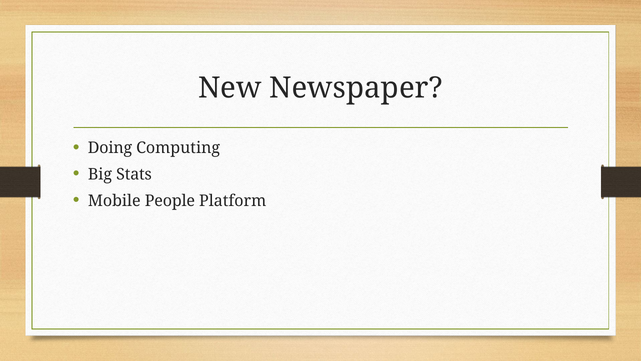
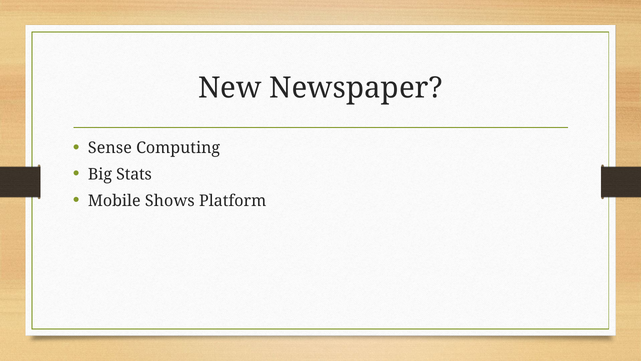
Doing: Doing -> Sense
People: People -> Shows
